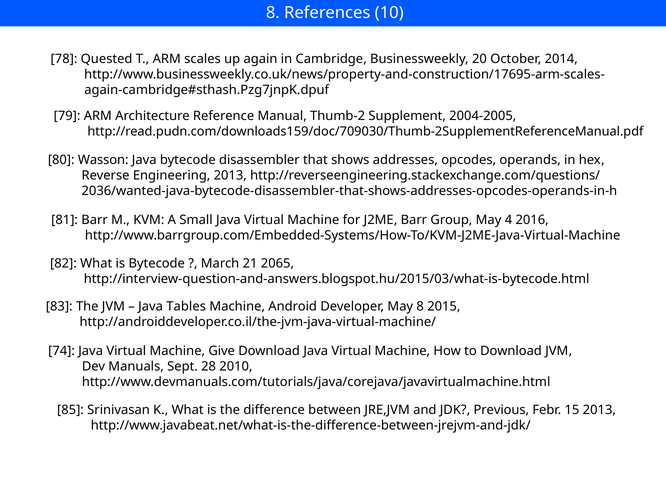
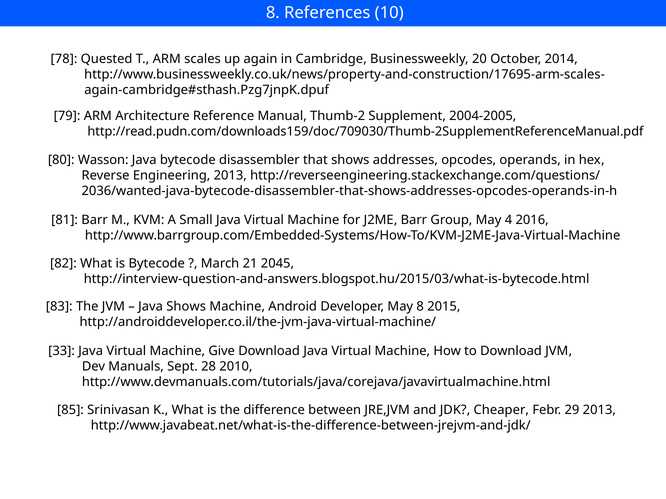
2065: 2065 -> 2045
Java Tables: Tables -> Shows
74: 74 -> 33
Previous: Previous -> Cheaper
15: 15 -> 29
